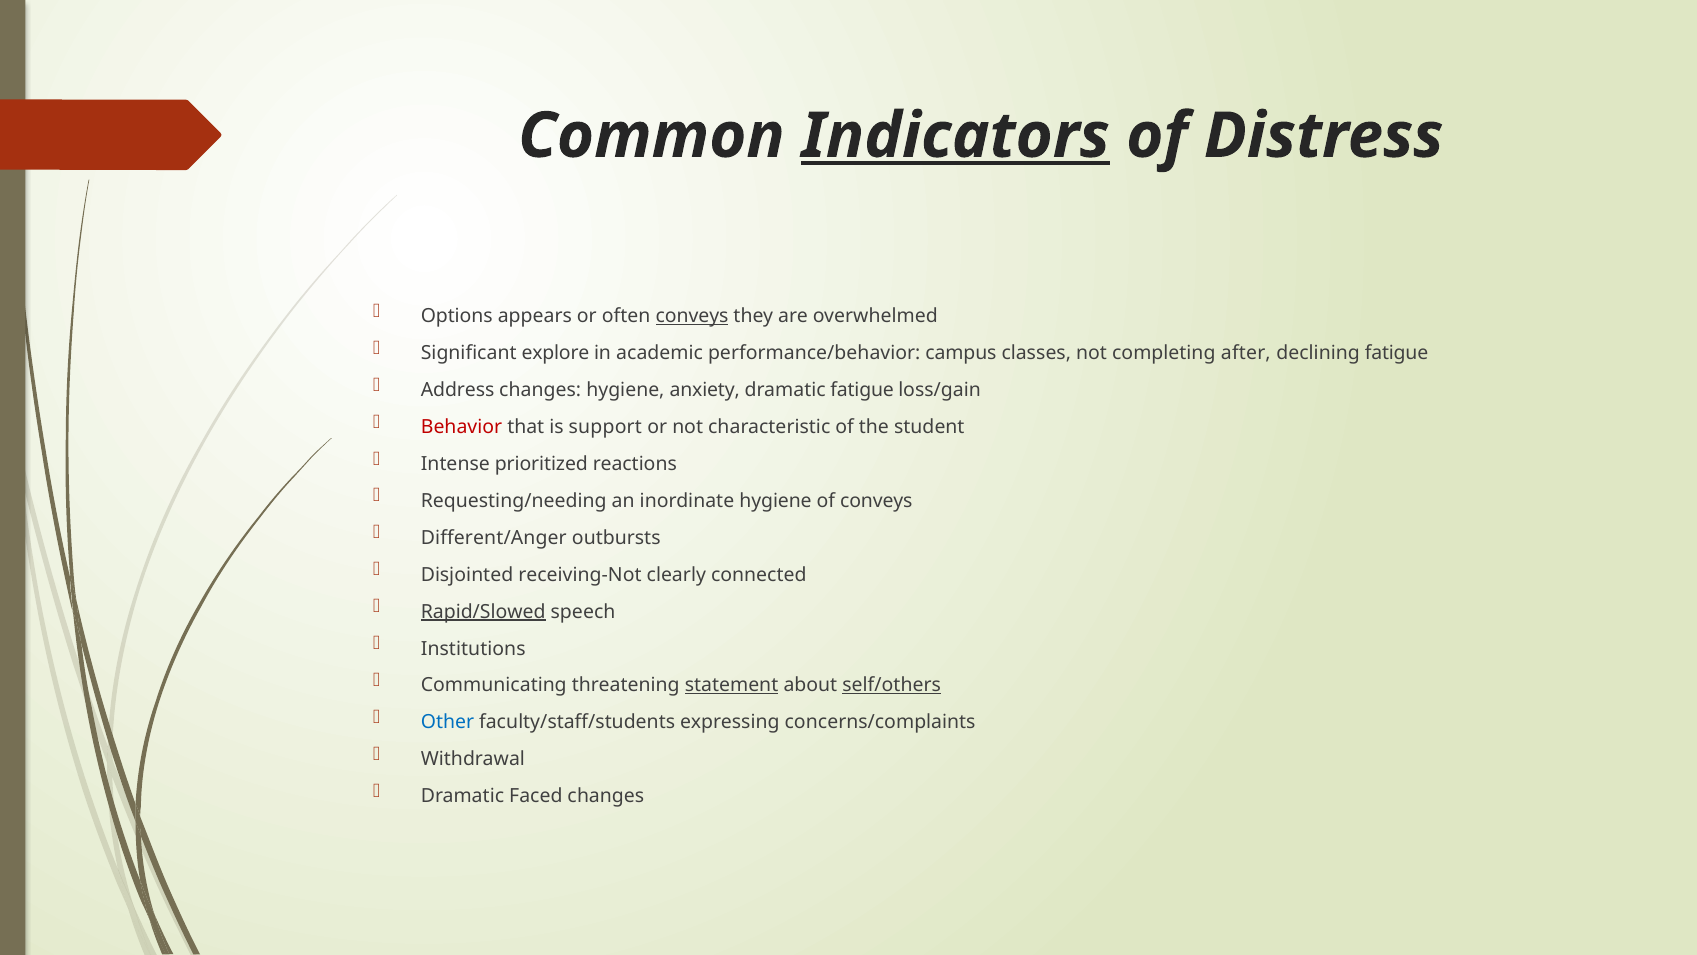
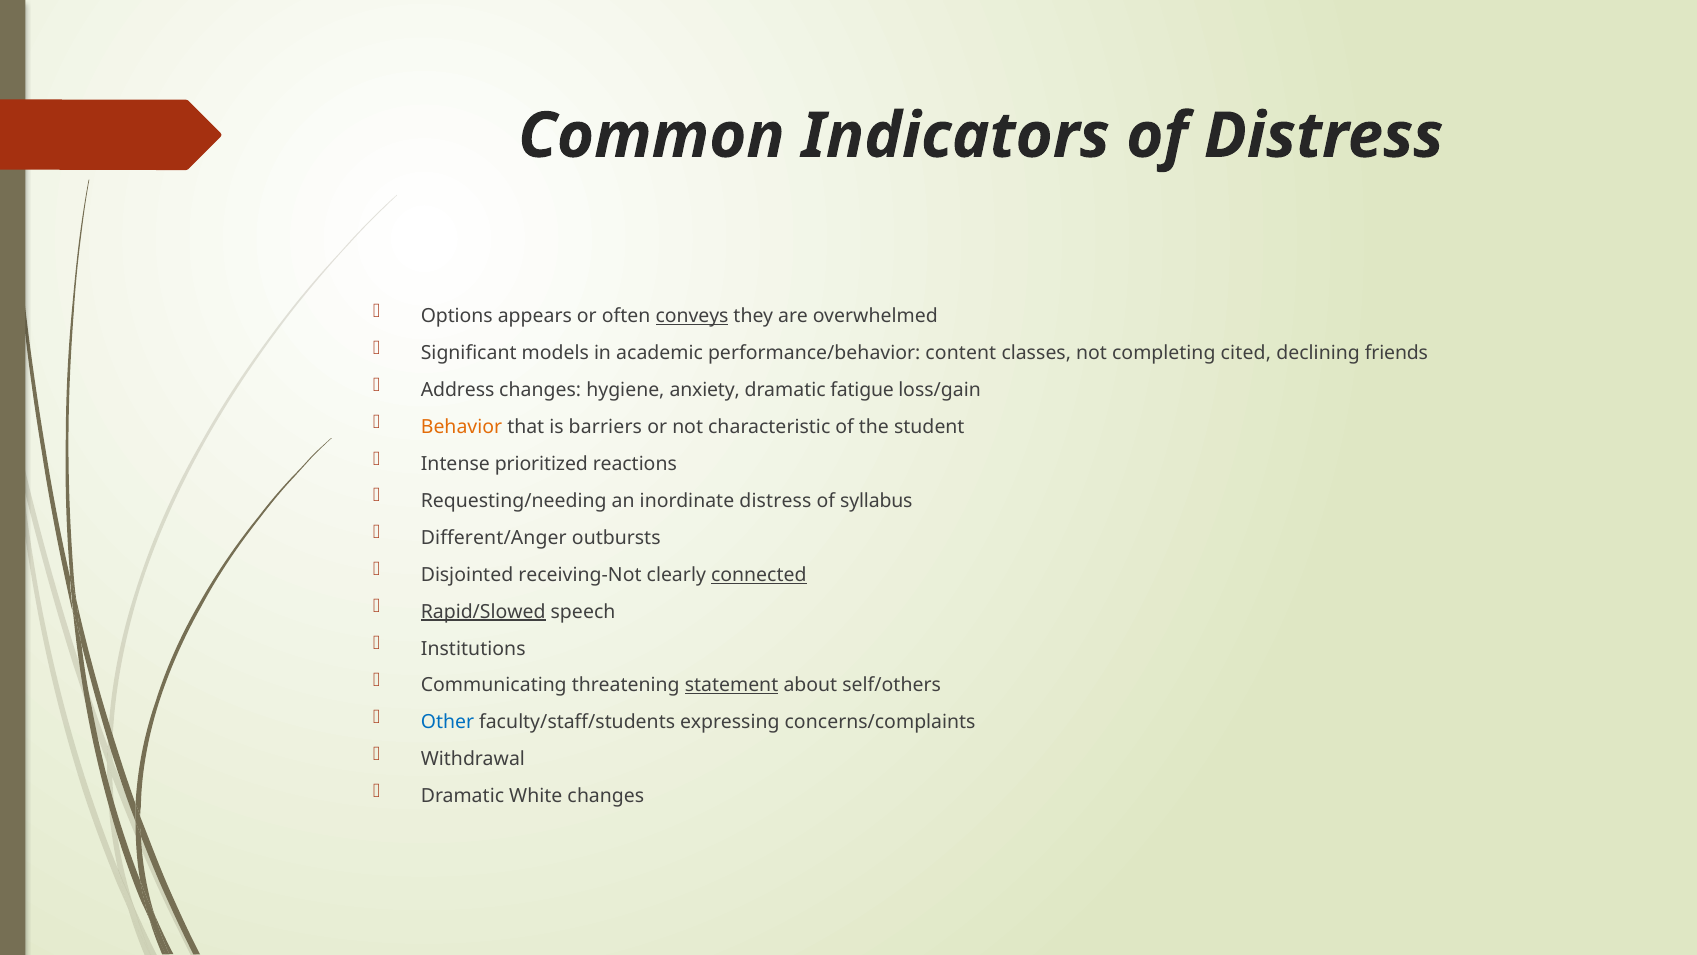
Indicators underline: present -> none
explore: explore -> models
campus: campus -> content
after: after -> cited
declining fatigue: fatigue -> friends
Behavior colour: red -> orange
support: support -> barriers
inordinate hygiene: hygiene -> distress
of conveys: conveys -> syllabus
connected underline: none -> present
self/others underline: present -> none
Faced: Faced -> White
